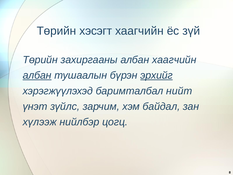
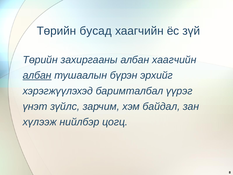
хэсэгт: хэсэгт -> бусад
эрхийг underline: present -> none
нийт: нийт -> үүрэг
